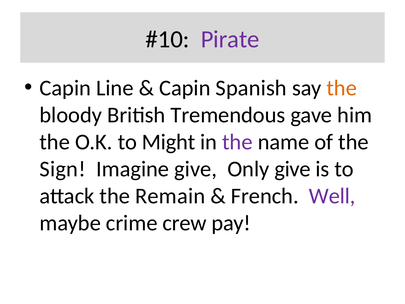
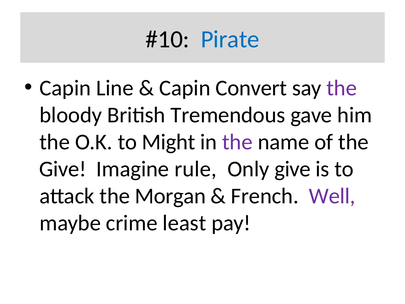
Pirate colour: purple -> blue
Spanish: Spanish -> Convert
the at (342, 88) colour: orange -> purple
Sign at (63, 169): Sign -> Give
Imagine give: give -> rule
Remain: Remain -> Morgan
crew: crew -> least
